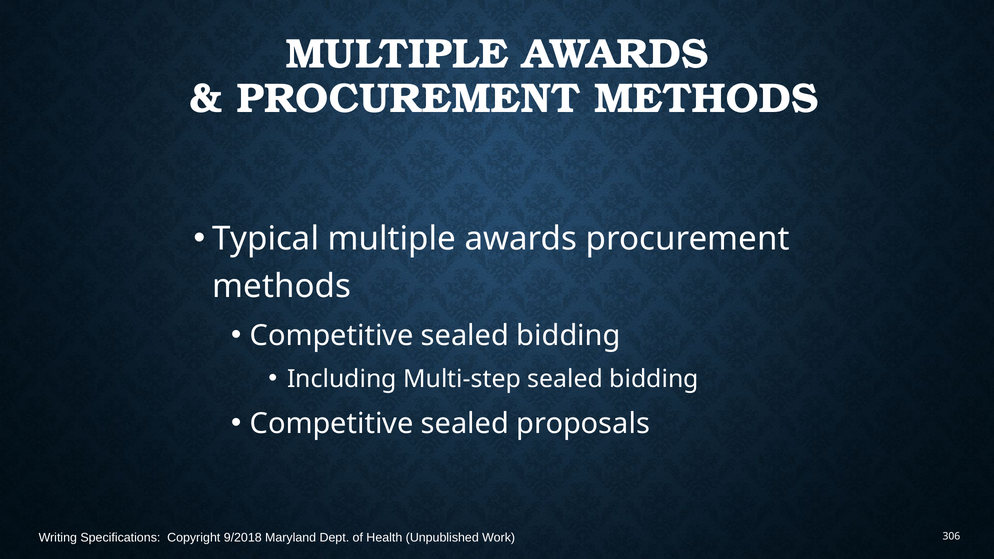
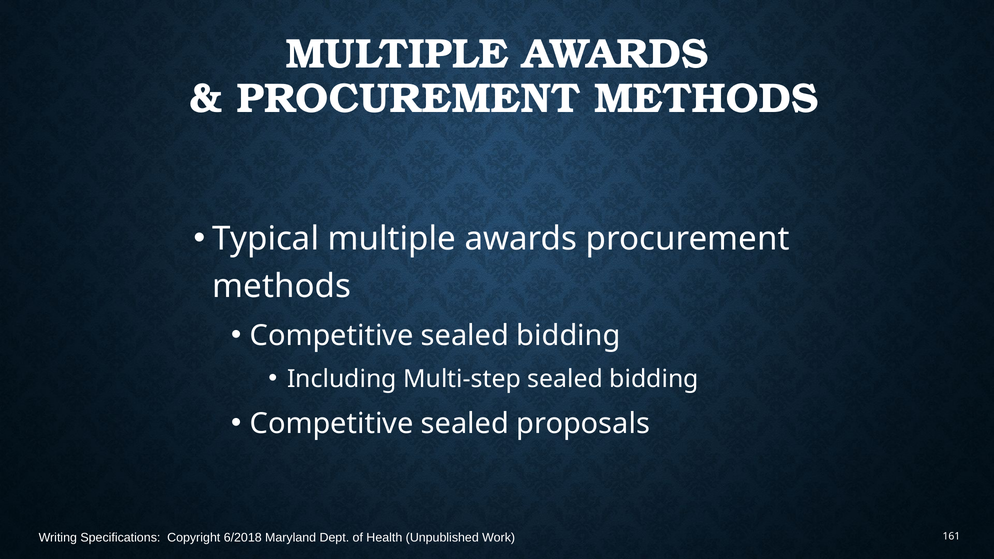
9/2018: 9/2018 -> 6/2018
306: 306 -> 161
